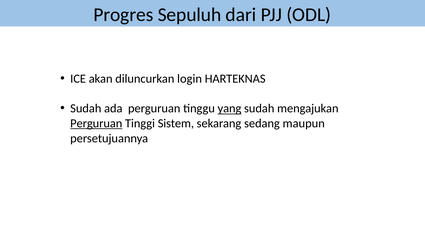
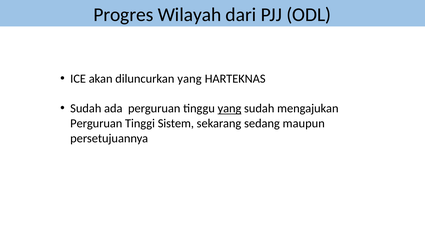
Sepuluh: Sepuluh -> Wilayah
diluncurkan login: login -> yang
Perguruan at (96, 123) underline: present -> none
